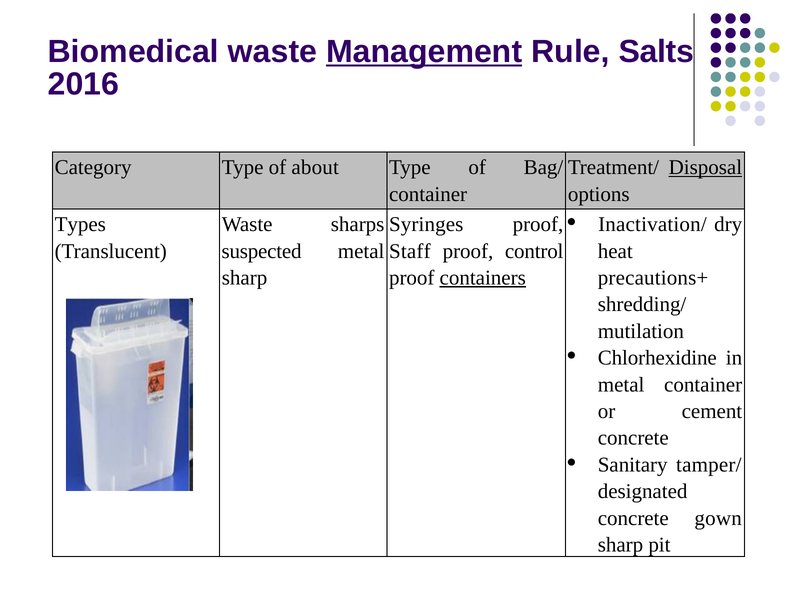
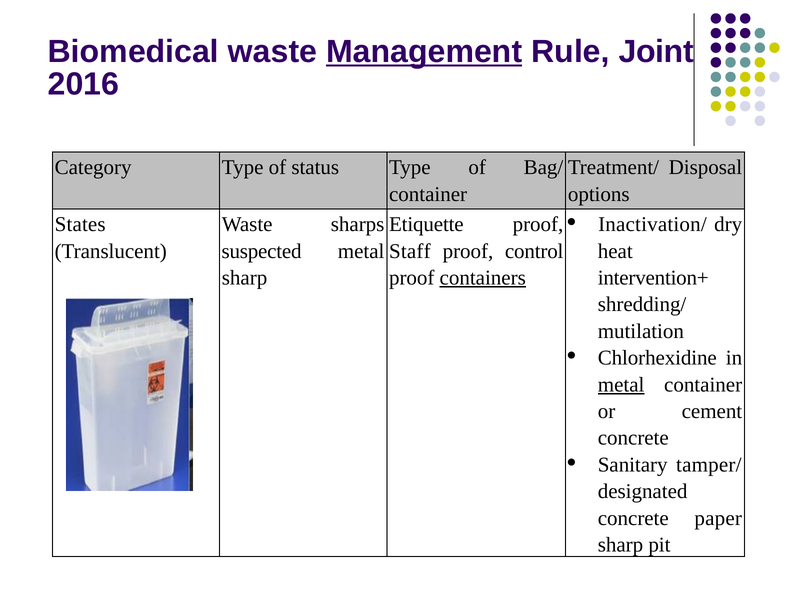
Salts: Salts -> Joint
about: about -> status
Disposal underline: present -> none
Types: Types -> States
Syringes: Syringes -> Etiquette
precautions+: precautions+ -> intervention+
metal at (621, 385) underline: none -> present
gown: gown -> paper
